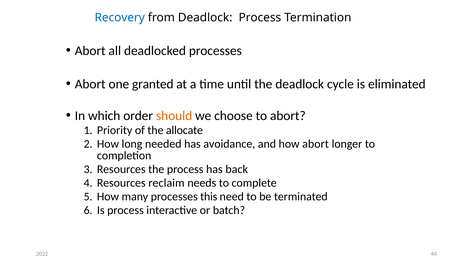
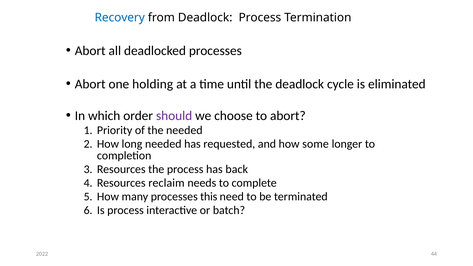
granted: granted -> holding
should colour: orange -> purple
the allocate: allocate -> needed
avoidance: avoidance -> requested
how abort: abort -> some
